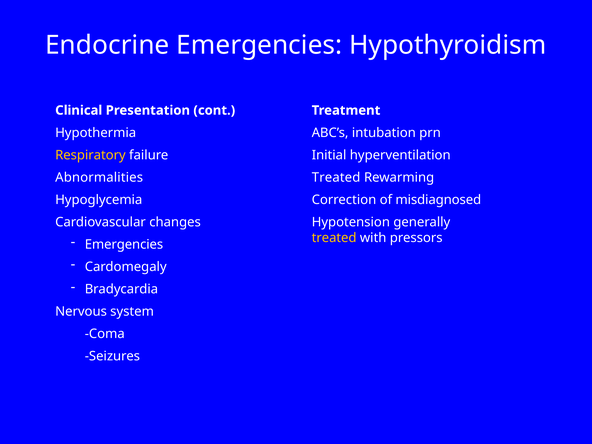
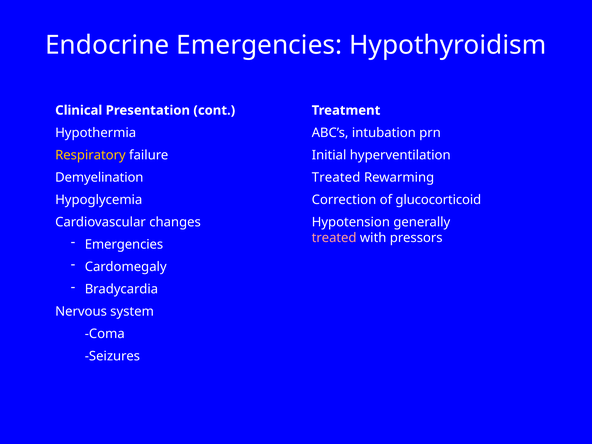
Abnormalities: Abnormalities -> Demyelination
misdiagnosed: misdiagnosed -> glucocorticoid
treated at (334, 238) colour: yellow -> pink
